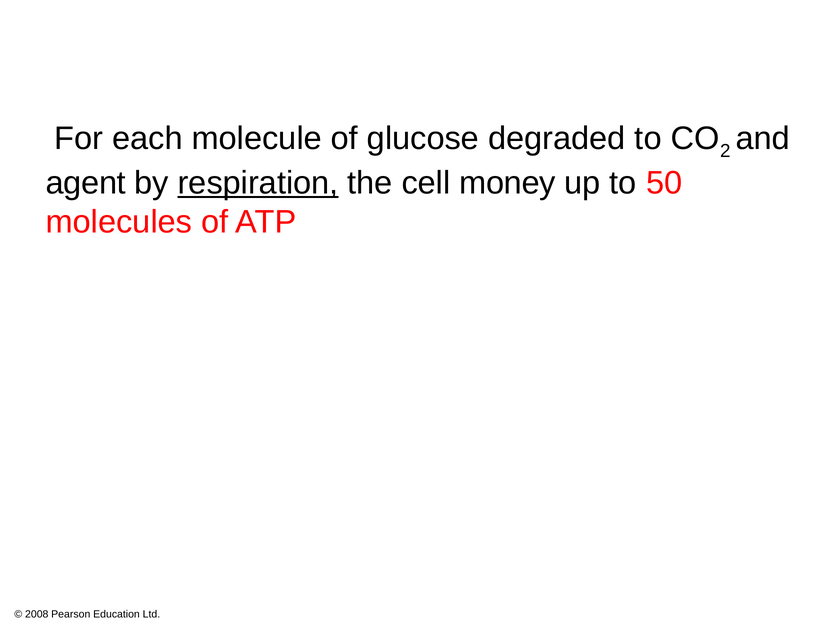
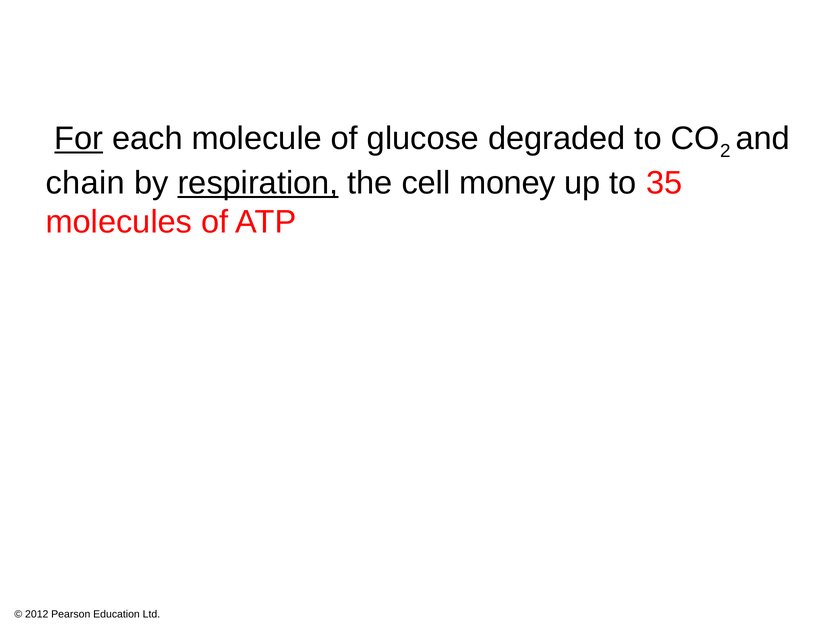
For underline: none -> present
agent: agent -> chain
50: 50 -> 35
2008: 2008 -> 2012
